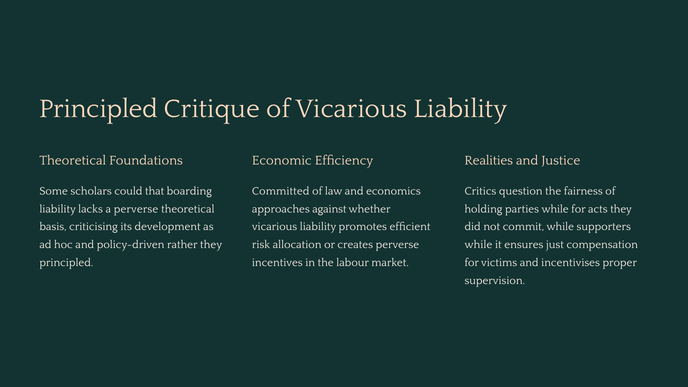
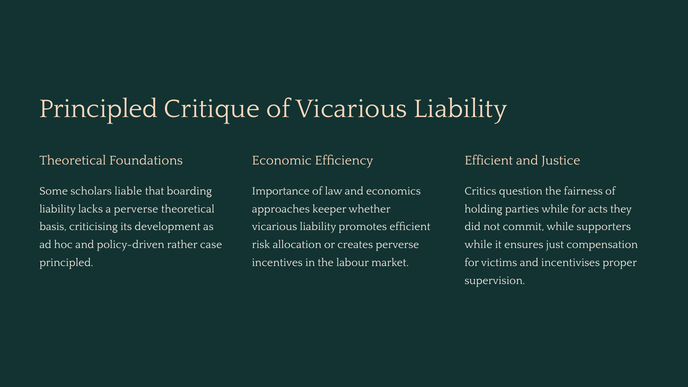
Realities at (489, 161): Realities -> Efficient
could: could -> liable
Committed: Committed -> Importance
against: against -> keeper
rather they: they -> case
